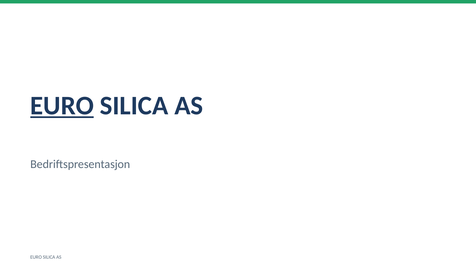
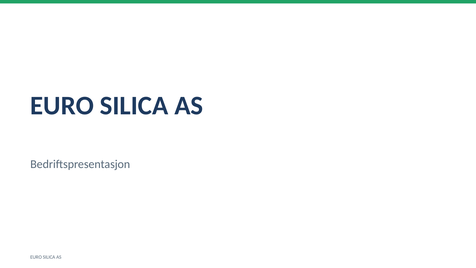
EURO at (62, 106) underline: present -> none
